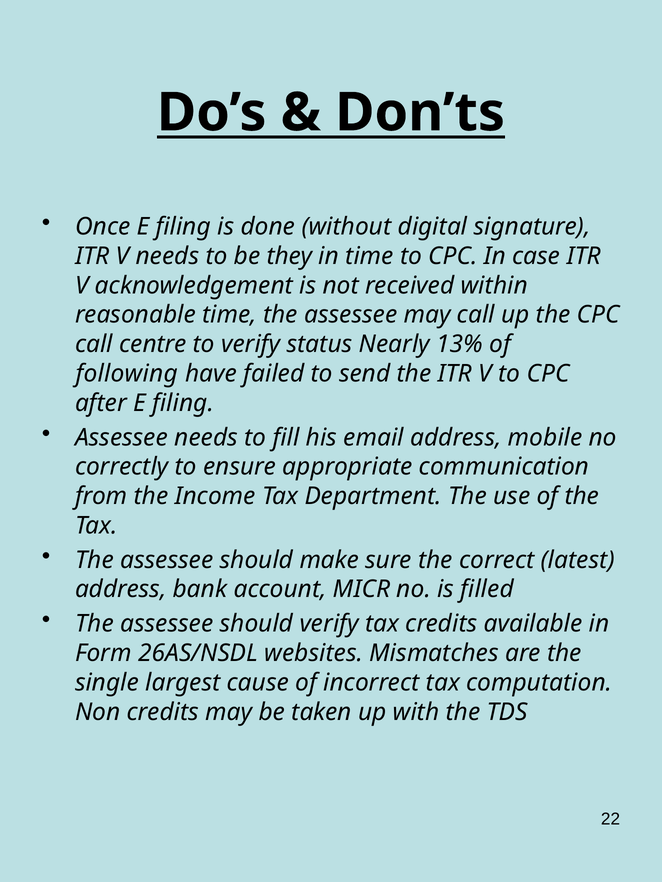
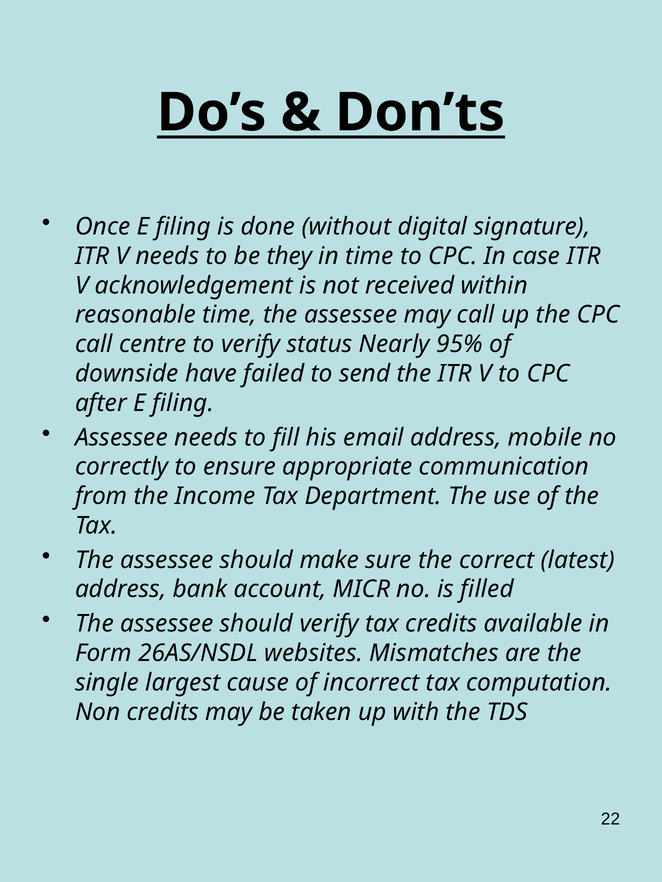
13%: 13% -> 95%
following: following -> downside
